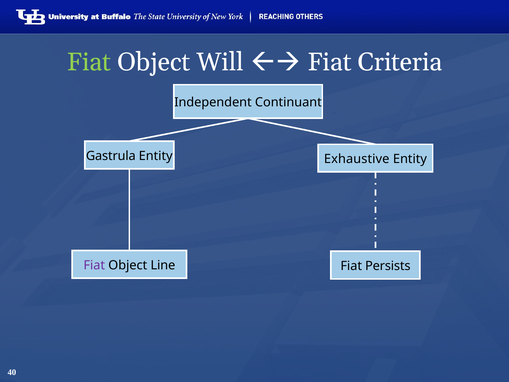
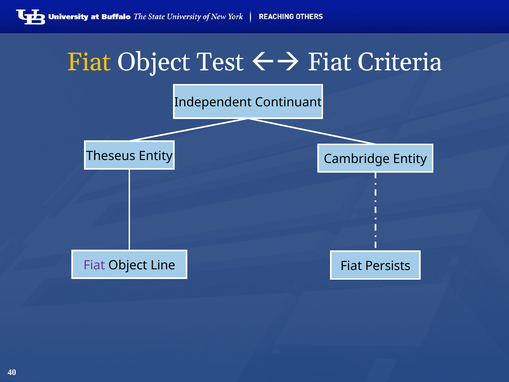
Fiat at (89, 62) colour: light green -> yellow
Will: Will -> Test
Gastrula: Gastrula -> Theseus
Exhaustive: Exhaustive -> Cambridge
